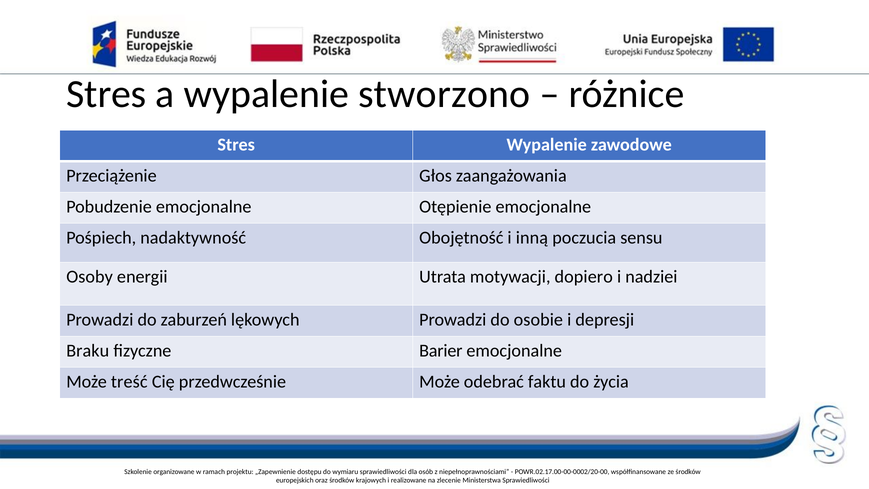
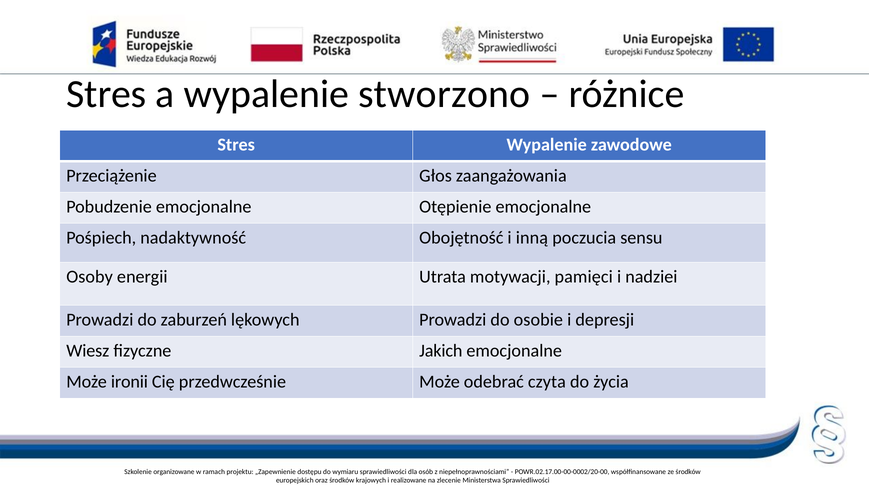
dopiero: dopiero -> pamięci
Braku: Braku -> Wiesz
Barier: Barier -> Jakich
treść: treść -> ironii
faktu: faktu -> czyta
